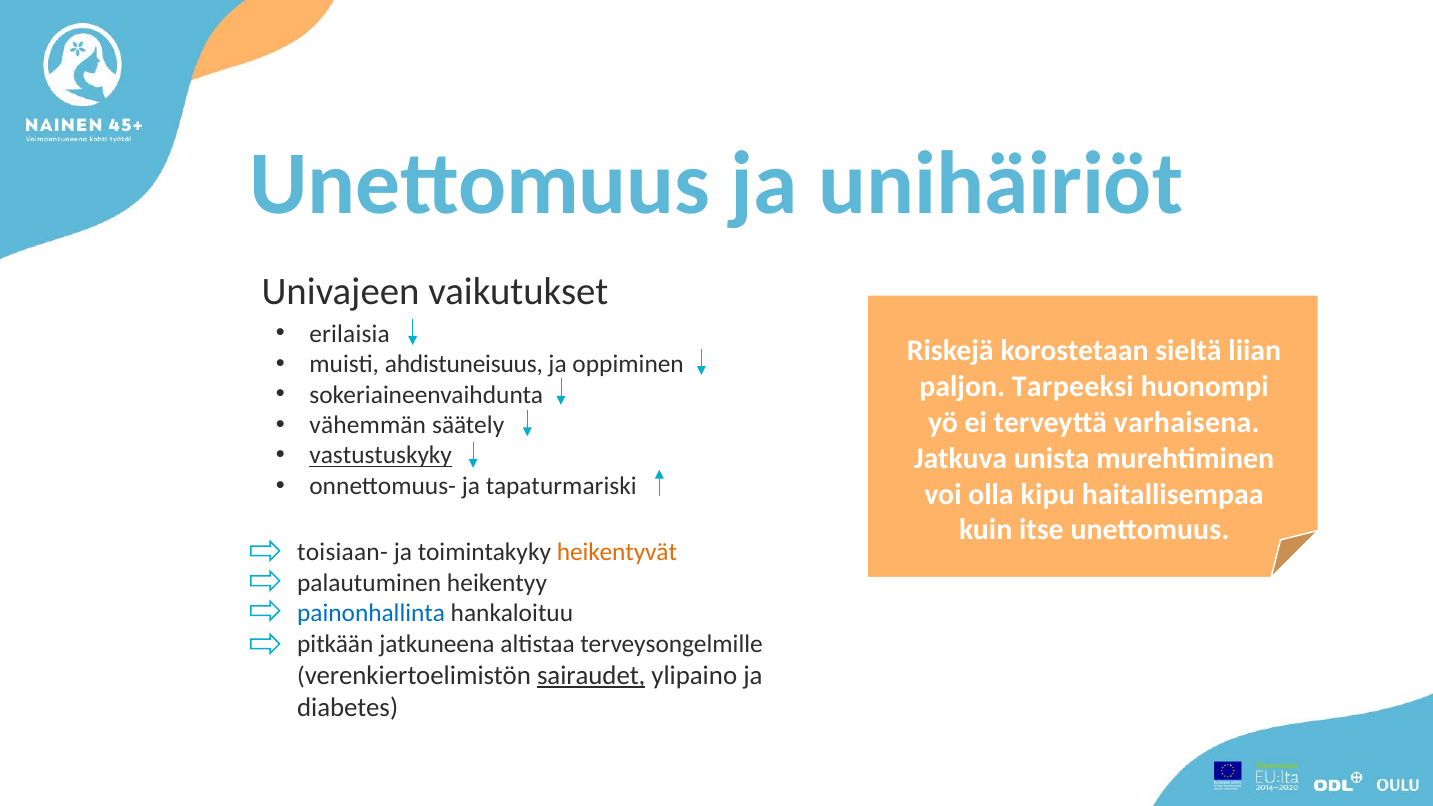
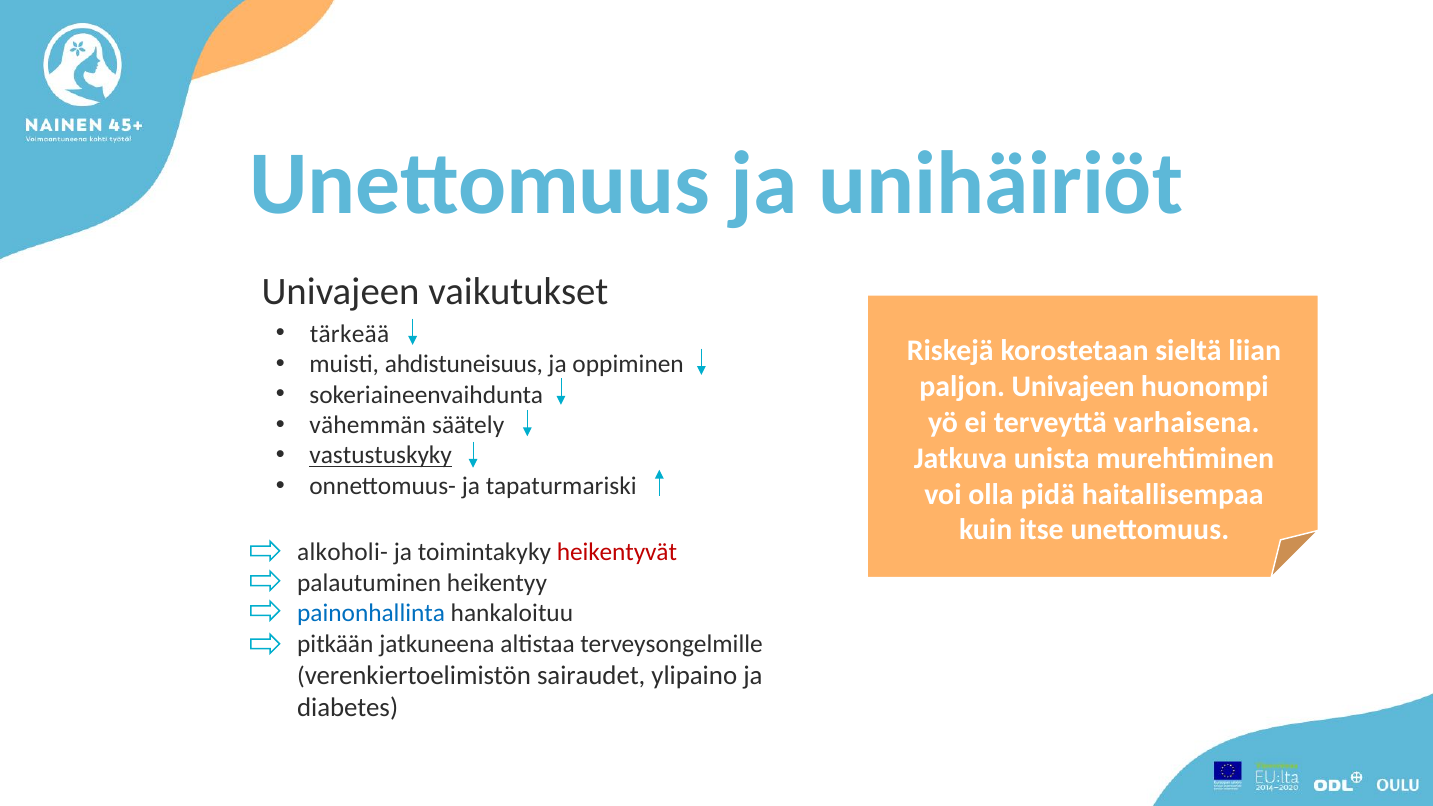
erilaisia: erilaisia -> tärkeää
paljon Tarpeeksi: Tarpeeksi -> Univajeen
kipu: kipu -> pidä
toisiaan-: toisiaan- -> alkoholi-
heikentyvät colour: orange -> red
sairaudet underline: present -> none
